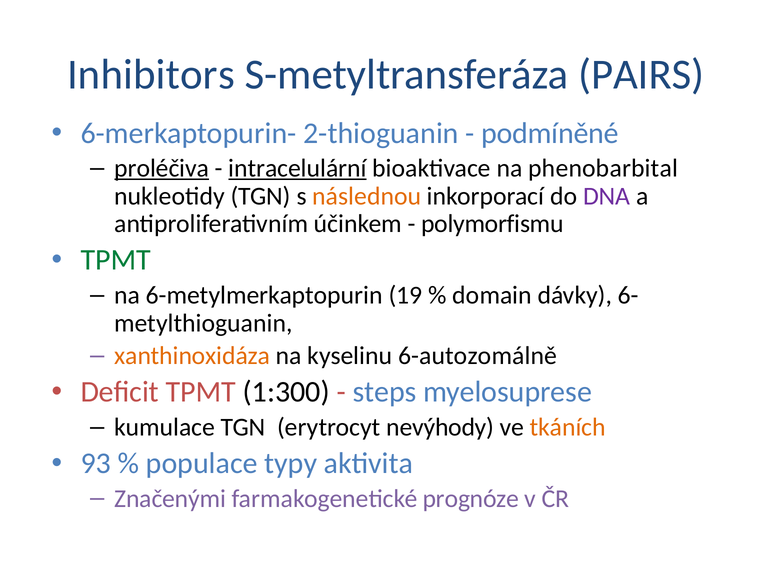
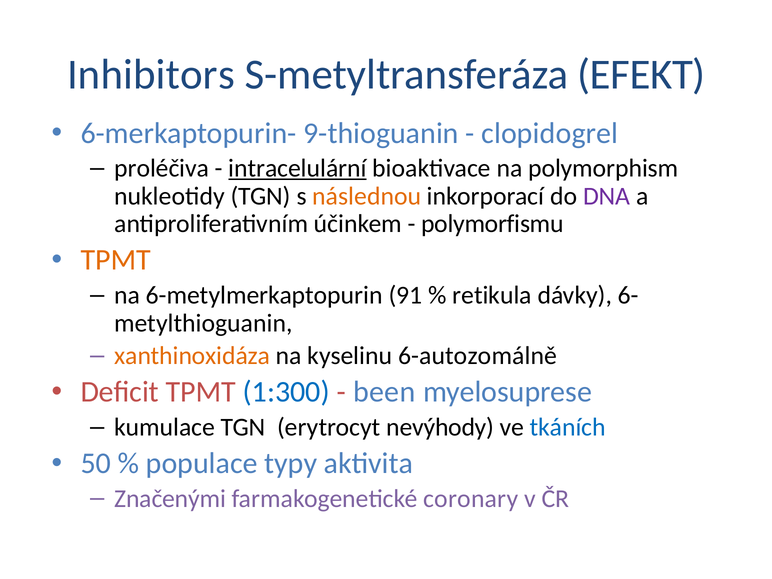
PAIRS: PAIRS -> EFEKT
2-thioguanin: 2-thioguanin -> 9-thioguanin
podmíněné: podmíněné -> clopidogrel
proléčiva underline: present -> none
phenobarbital: phenobarbital -> polymorphism
TPMT at (116, 260) colour: green -> orange
19: 19 -> 91
domain: domain -> retikula
1:300 colour: black -> blue
steps: steps -> been
tkáních colour: orange -> blue
93: 93 -> 50
prognóze: prognóze -> coronary
